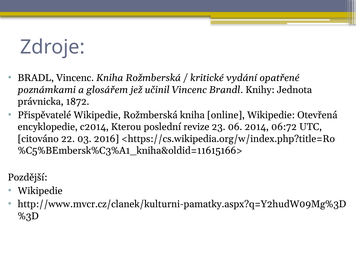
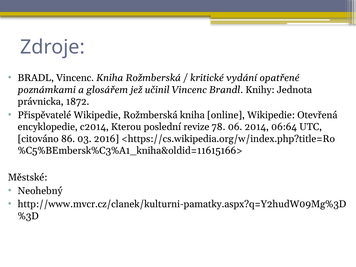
23: 23 -> 78
06:72: 06:72 -> 06:64
22: 22 -> 86
Pozdější: Pozdější -> Městské
Wikipedie at (40, 191): Wikipedie -> Neohebný
